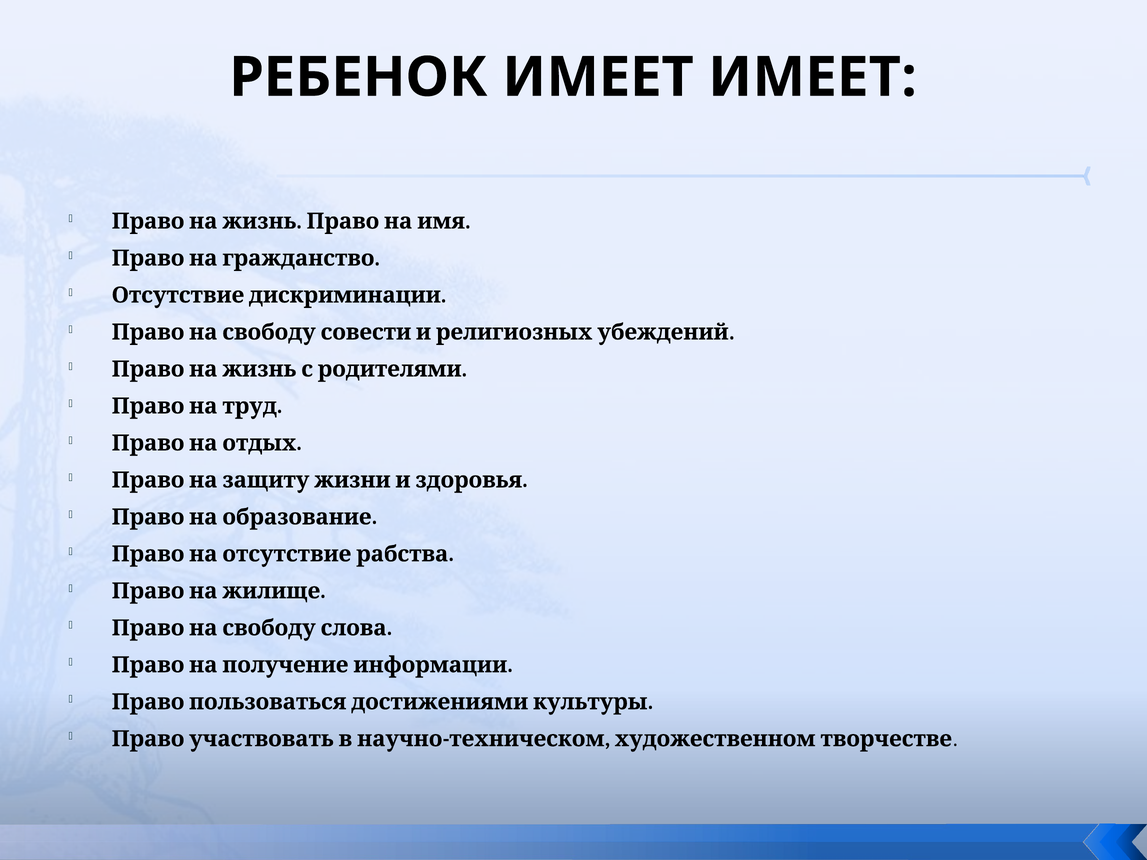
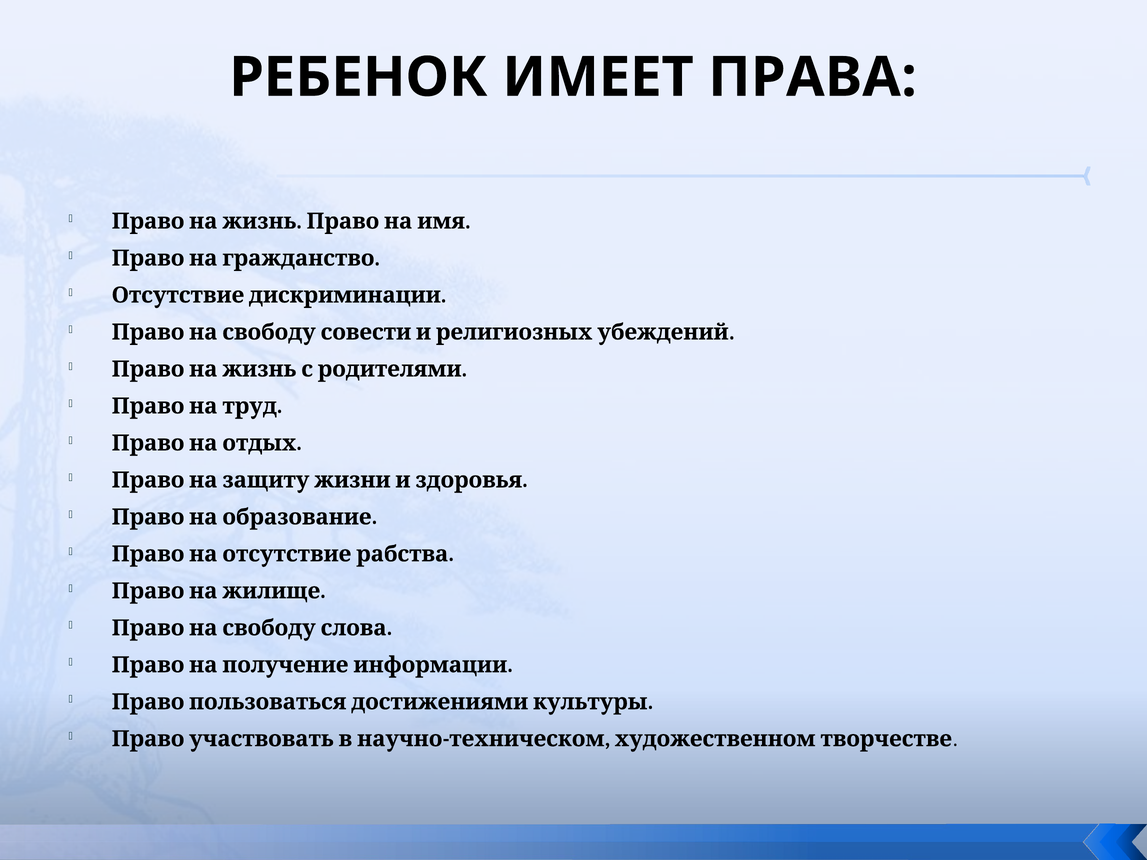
ИМЕЕТ ИМЕЕТ: ИМЕЕТ -> ПРАВА
